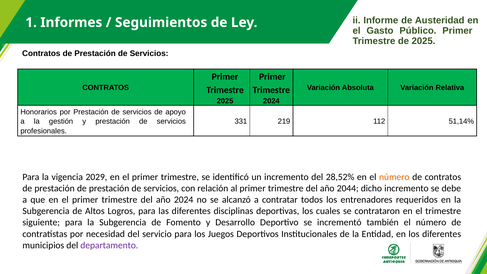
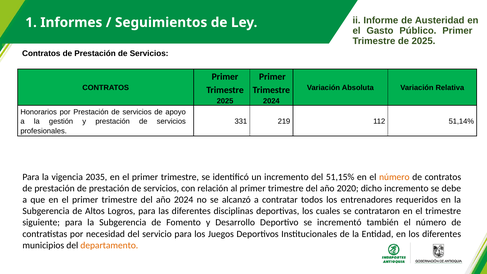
2029: 2029 -> 2035
28,52%: 28,52% -> 51,15%
2044: 2044 -> 2020
departamento colour: purple -> orange
